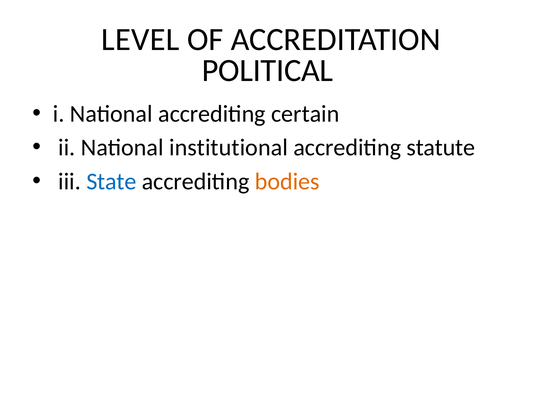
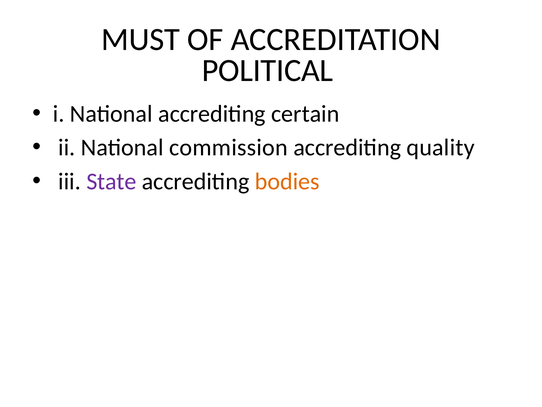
LEVEL: LEVEL -> MUST
institutional: institutional -> commission
statute: statute -> quality
State colour: blue -> purple
